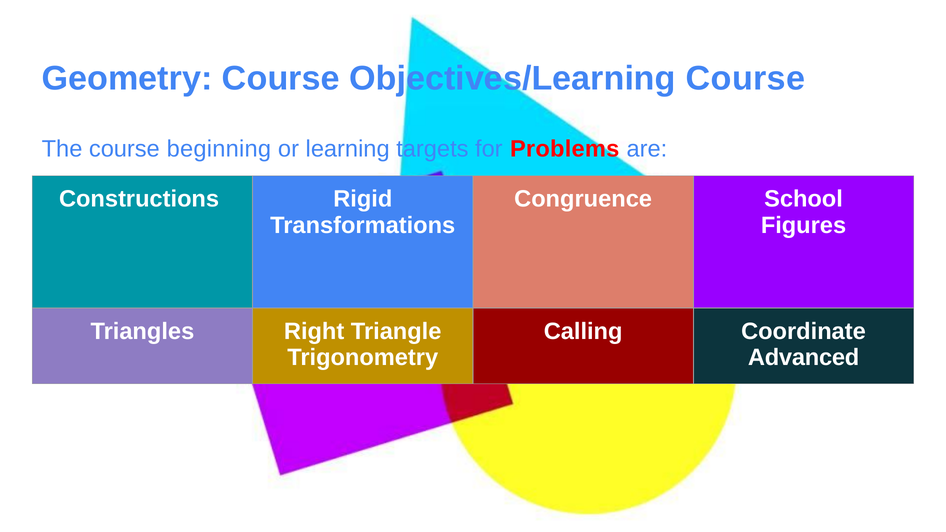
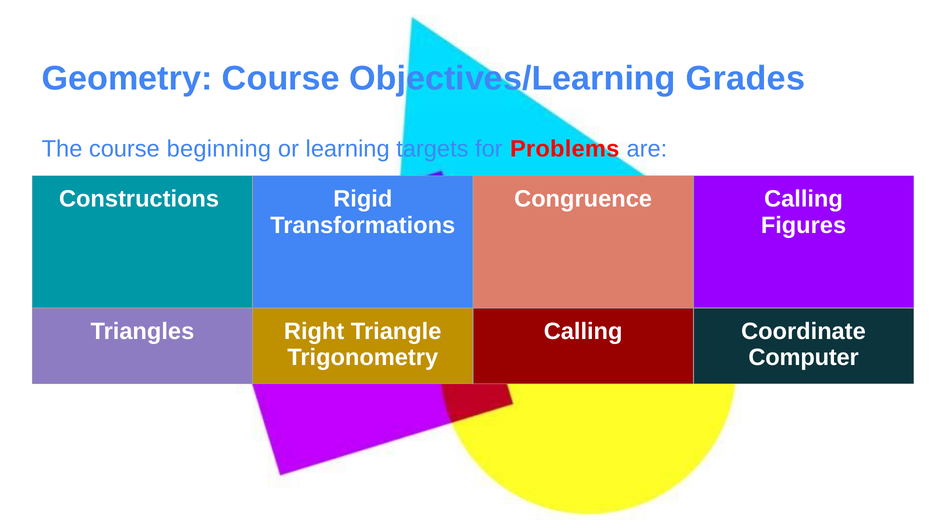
Objectives/Learning Course: Course -> Grades
Congruence School: School -> Calling
Advanced: Advanced -> Computer
